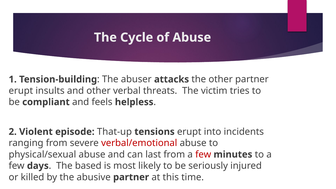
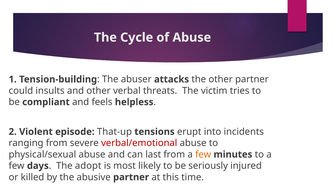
erupt at (21, 91): erupt -> could
few at (203, 154) colour: red -> orange
based: based -> adopt
